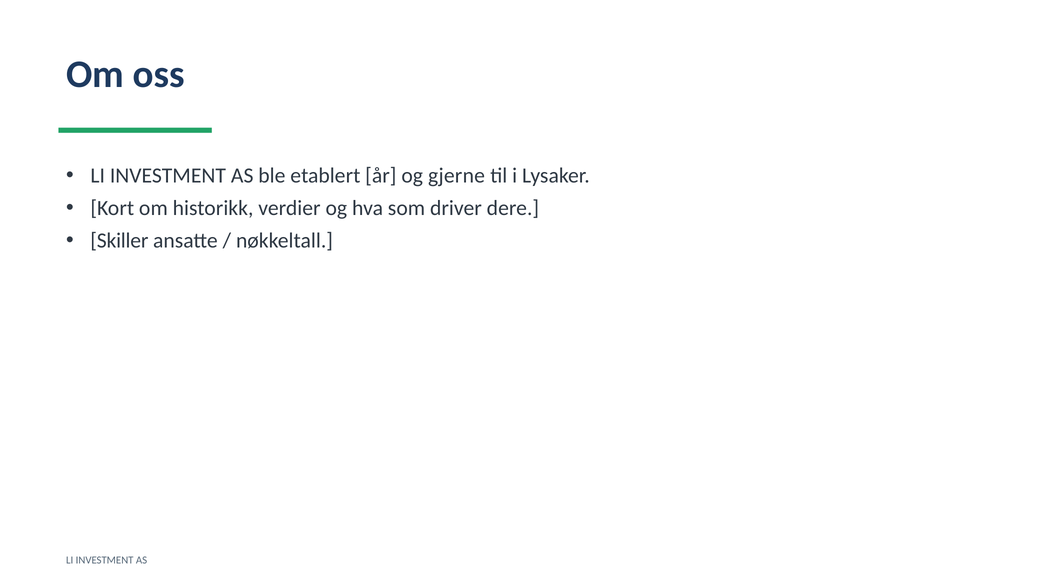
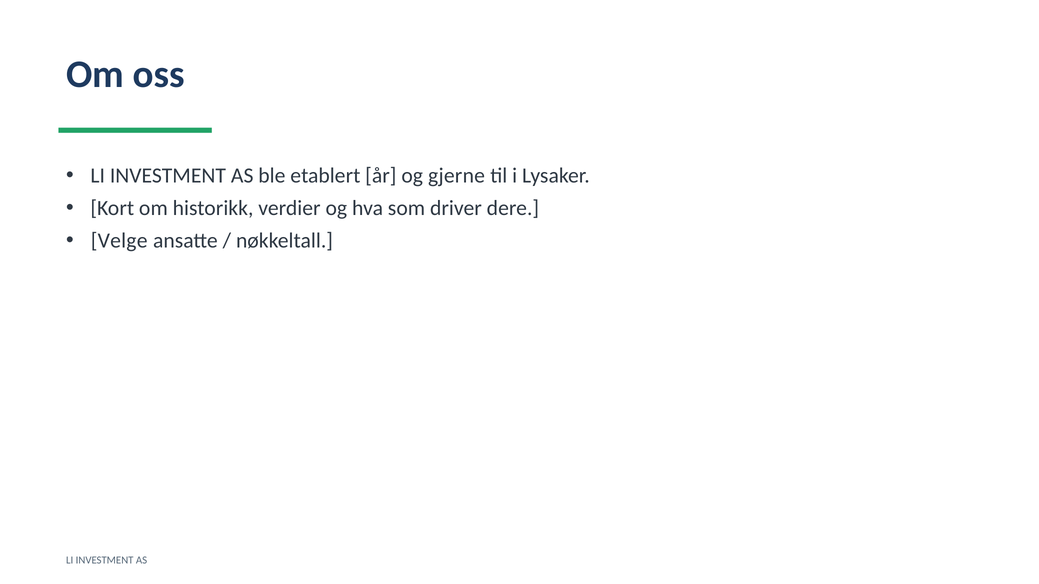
Skiller: Skiller -> Velge
